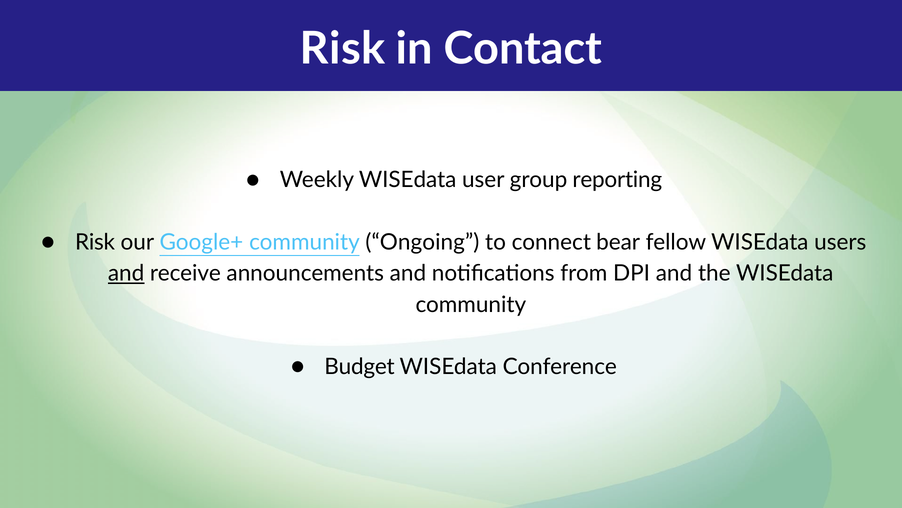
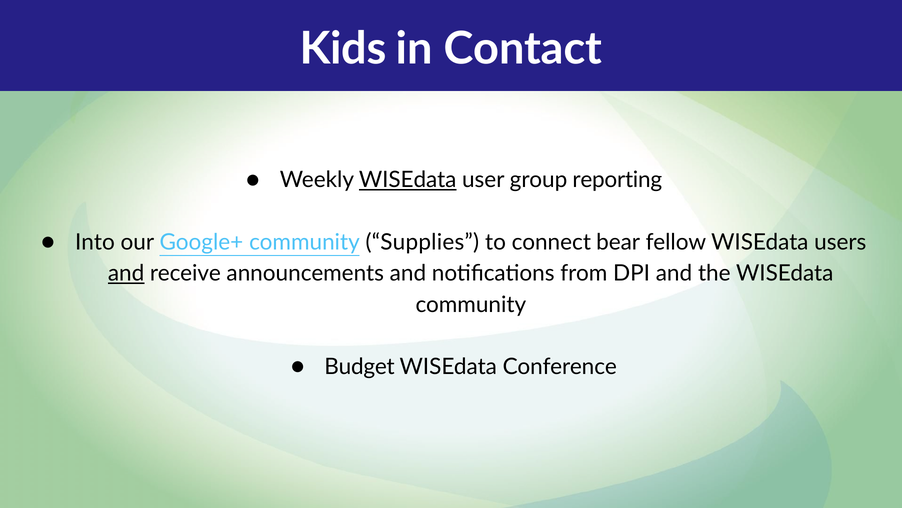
Risk at (343, 49): Risk -> Kids
WISEdata at (408, 180) underline: none -> present
Risk at (95, 242): Risk -> Into
Ongoing: Ongoing -> Supplies
